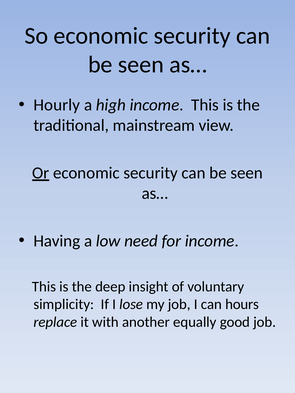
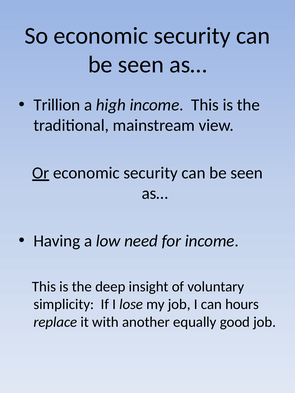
Hourly: Hourly -> Trillion
